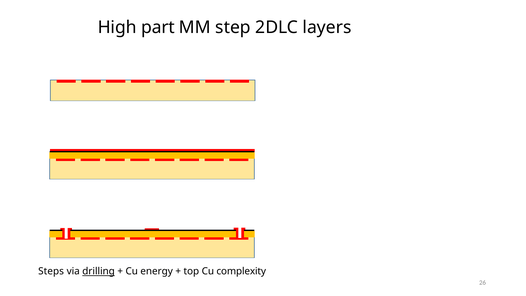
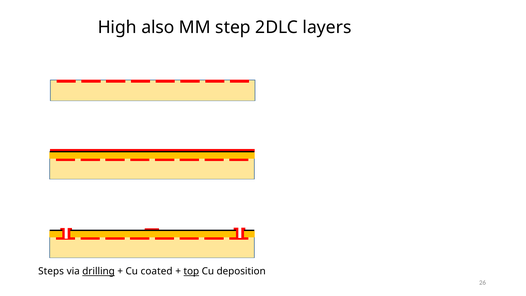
part: part -> also
energy: energy -> coated
top underline: none -> present
complexity: complexity -> deposition
